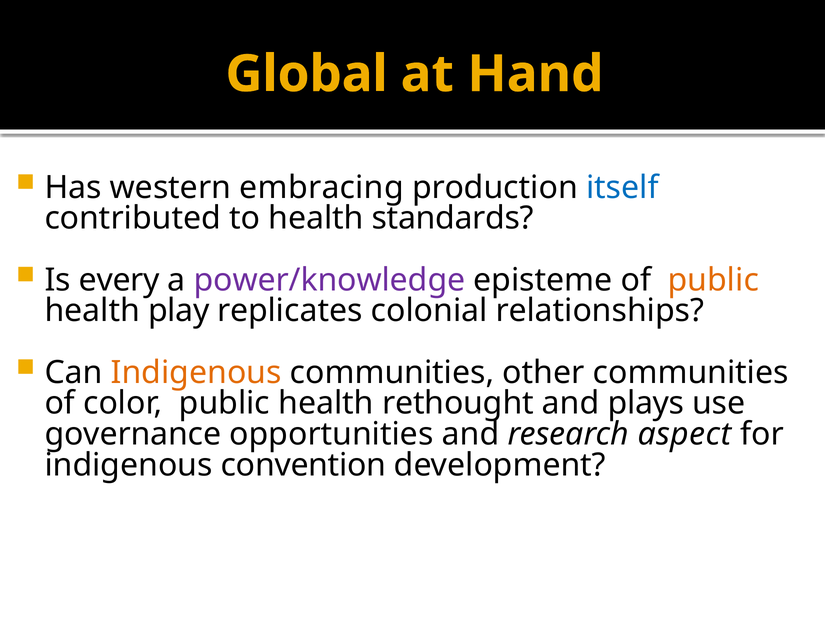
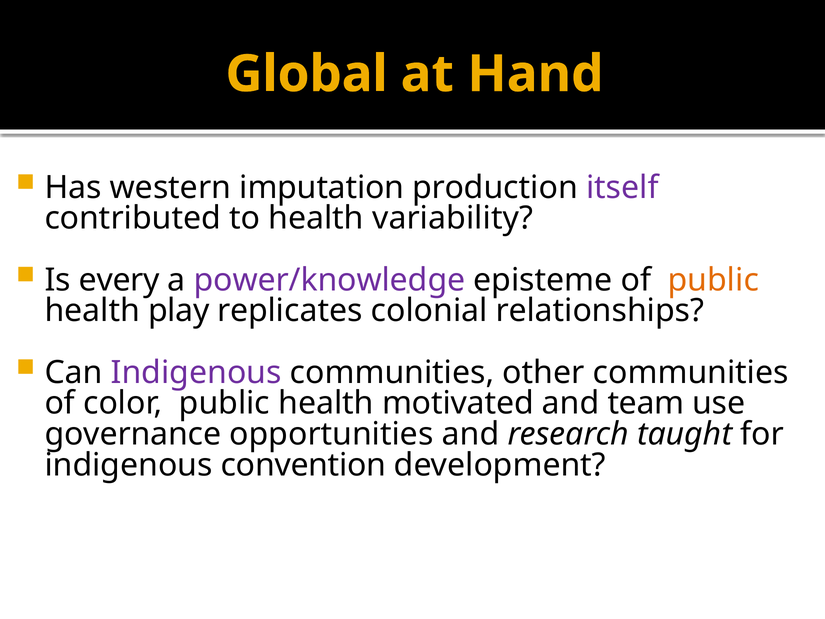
embracing: embracing -> imputation
itself colour: blue -> purple
standards: standards -> variability
Indigenous at (196, 372) colour: orange -> purple
rethought: rethought -> motivated
plays: plays -> team
aspect: aspect -> taught
